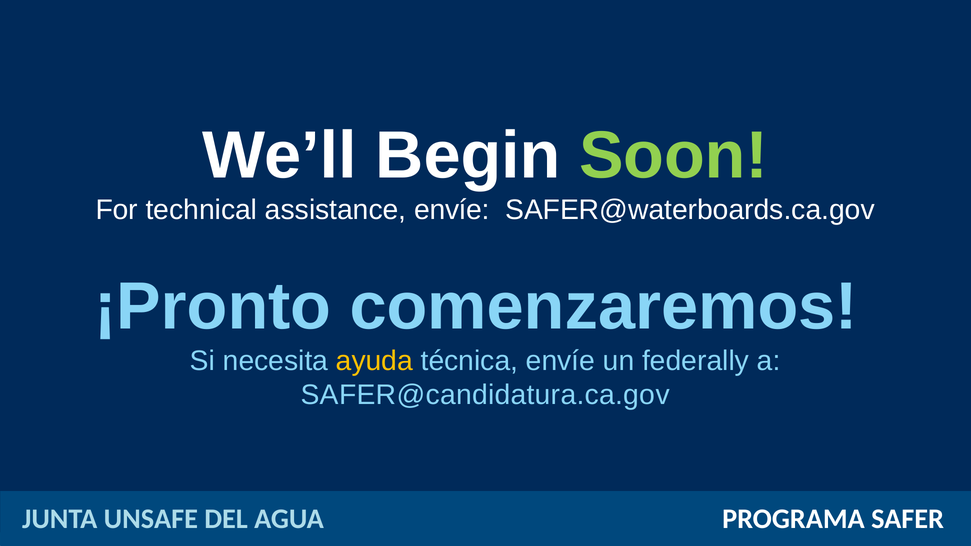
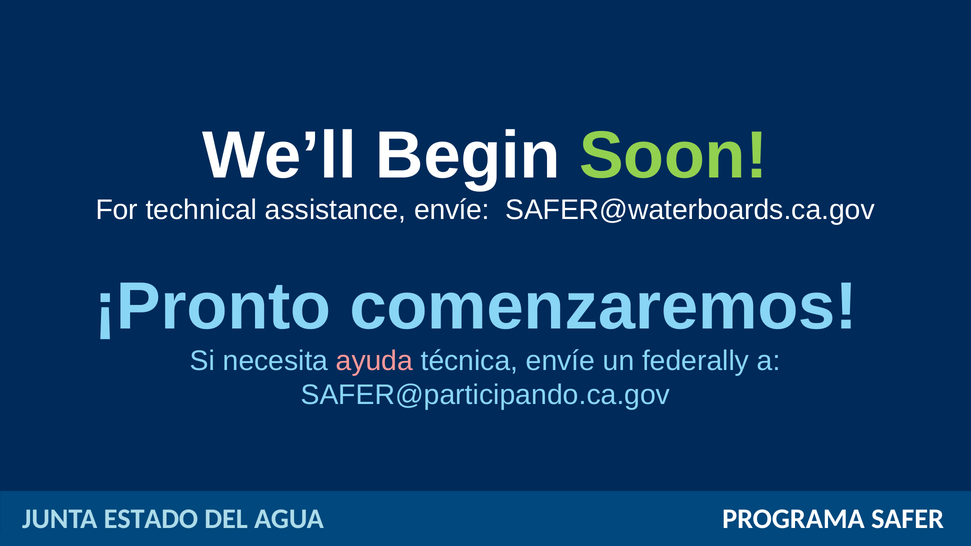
ayuda colour: yellow -> pink
SAFER@candidatura.ca.gov: SAFER@candidatura.ca.gov -> SAFER@participando.ca.gov
UNSAFE: UNSAFE -> ESTADO
